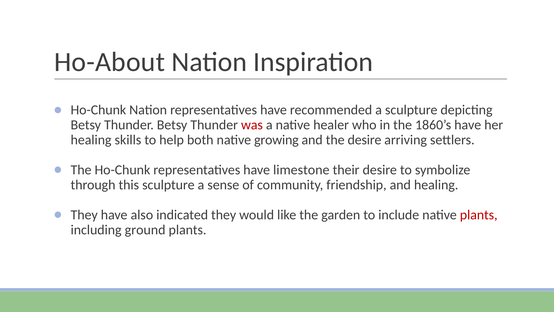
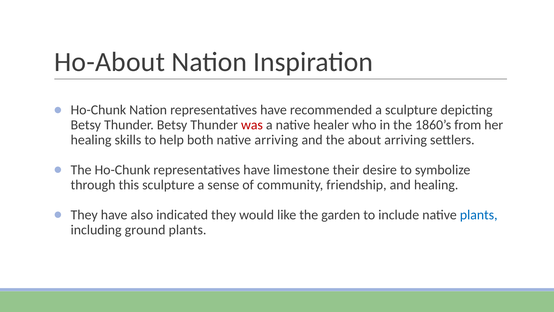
1860’s have: have -> from
native growing: growing -> arriving
the desire: desire -> about
plants at (479, 215) colour: red -> blue
